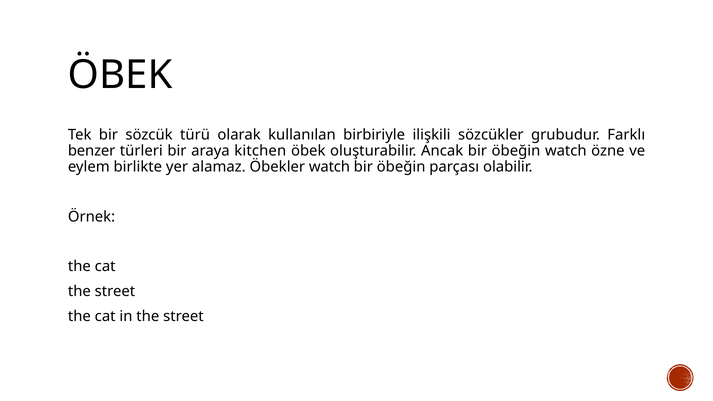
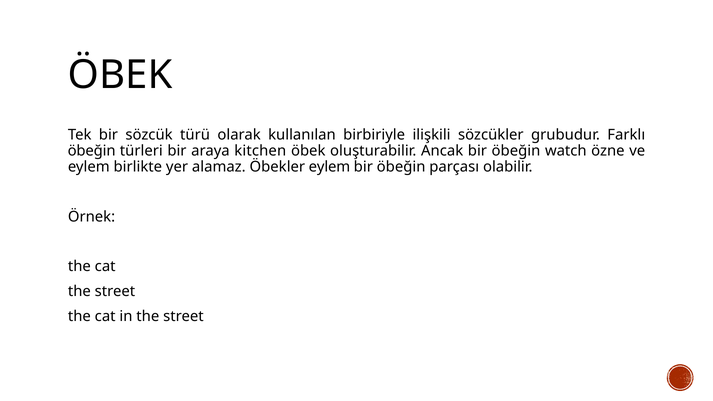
benzer at (92, 151): benzer -> öbeğin
Öbekler watch: watch -> eylem
